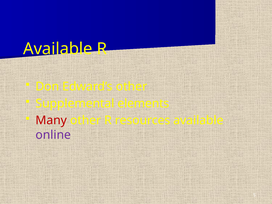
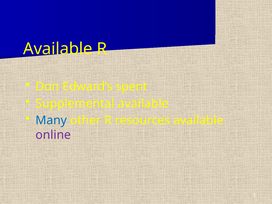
Edward’s other: other -> spent
Supplemental elements: elements -> available
Many colour: red -> blue
